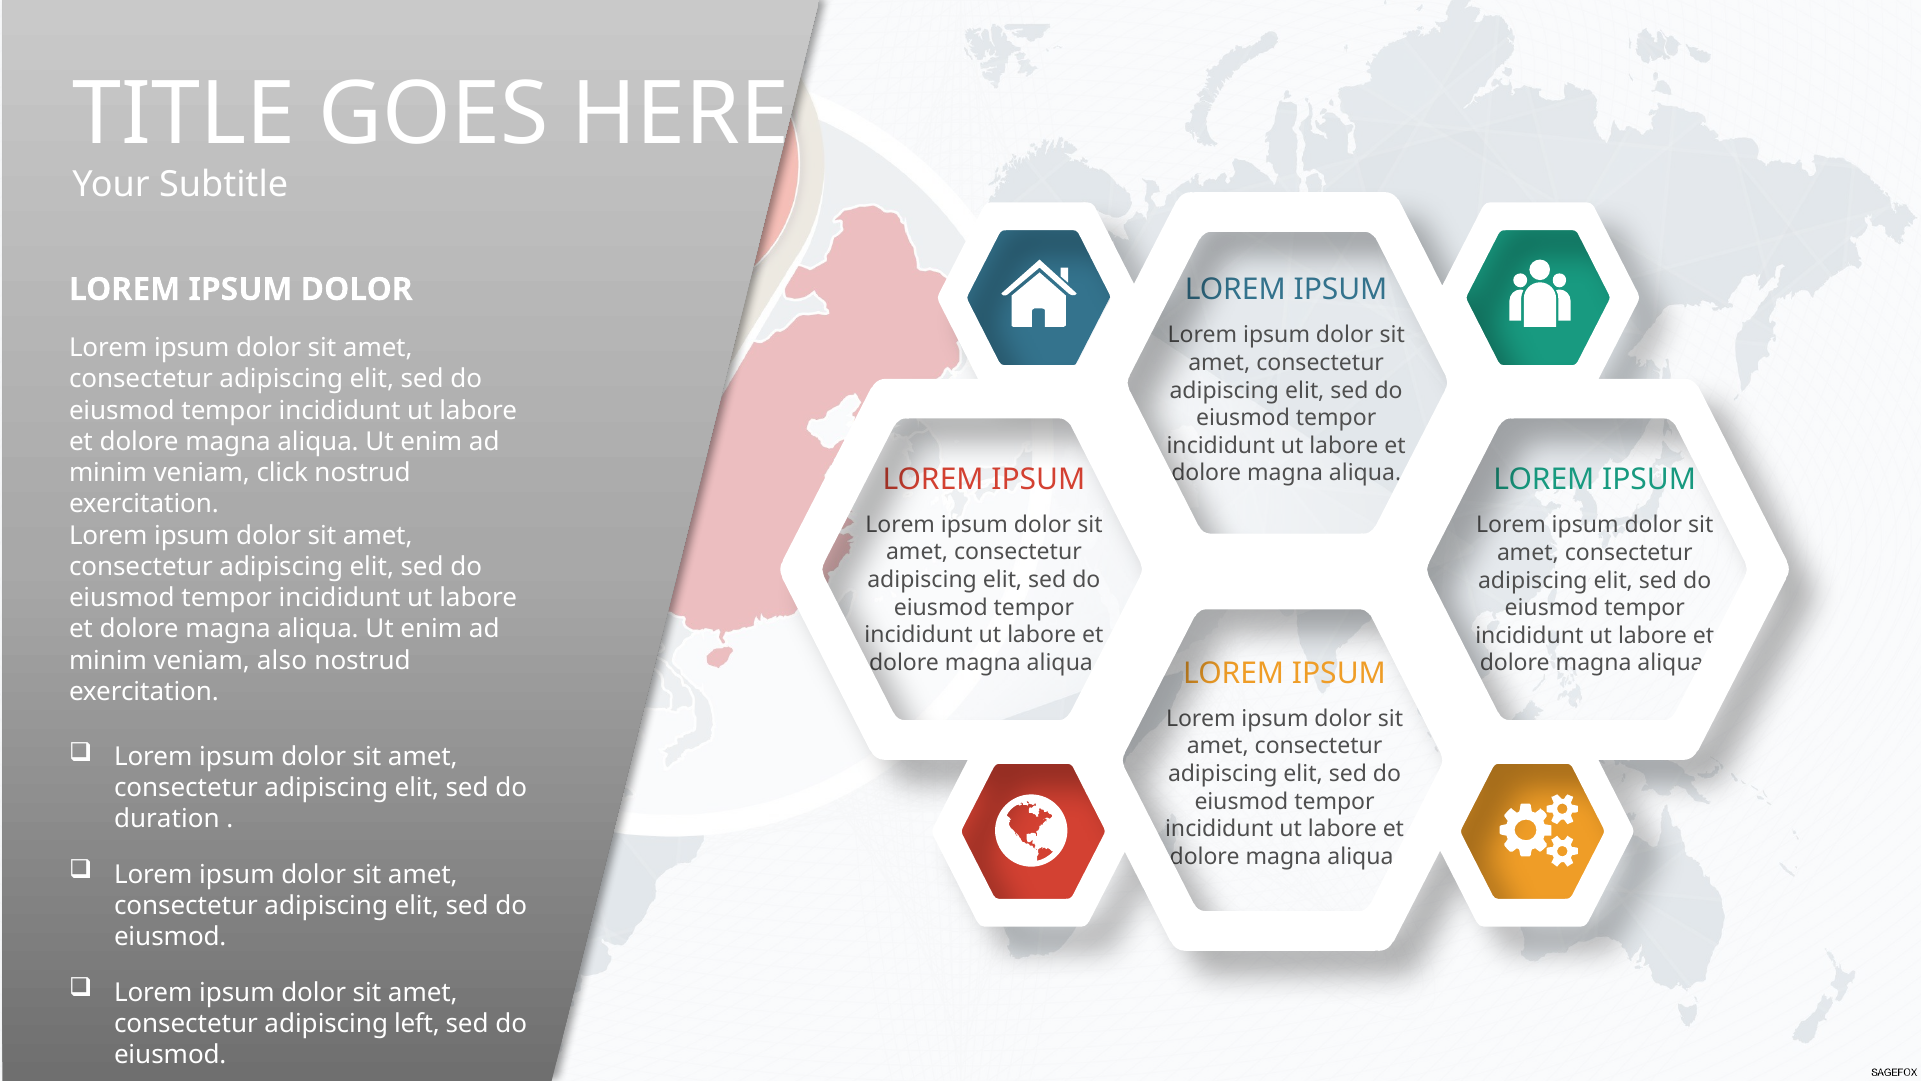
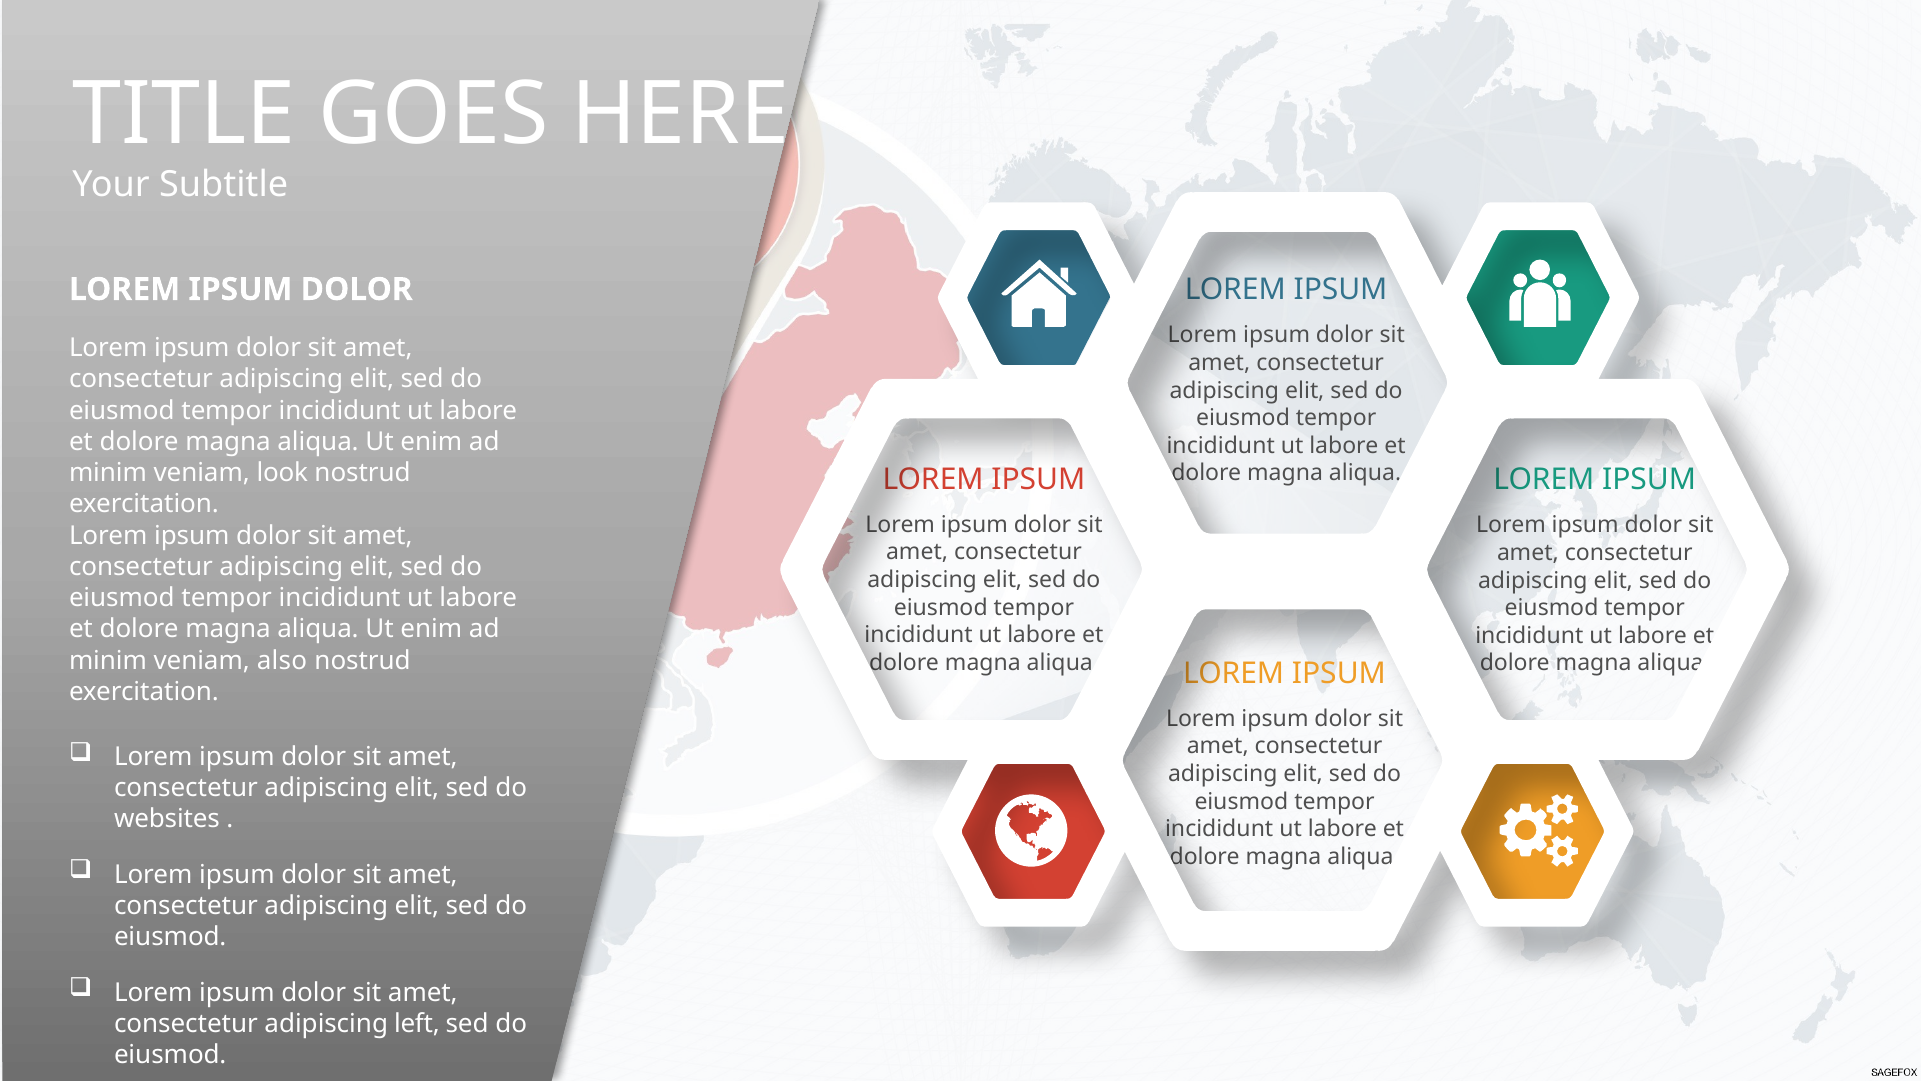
click: click -> look
duration: duration -> websites
